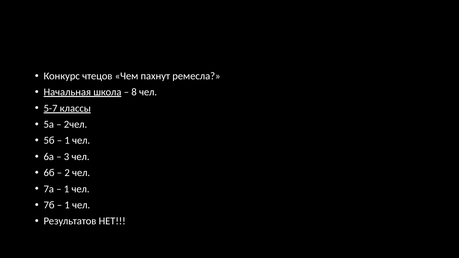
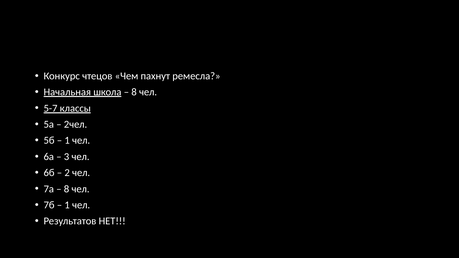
1 at (67, 189): 1 -> 8
